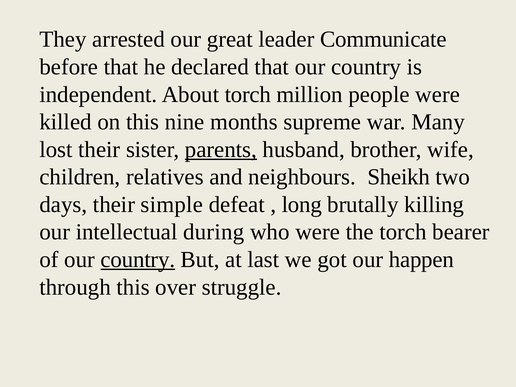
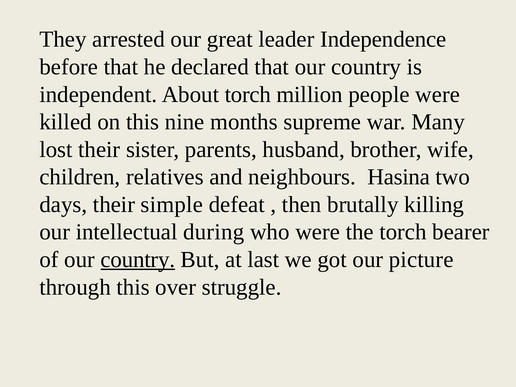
Communicate: Communicate -> Independence
parents underline: present -> none
Sheikh: Sheikh -> Hasina
long: long -> then
happen: happen -> picture
